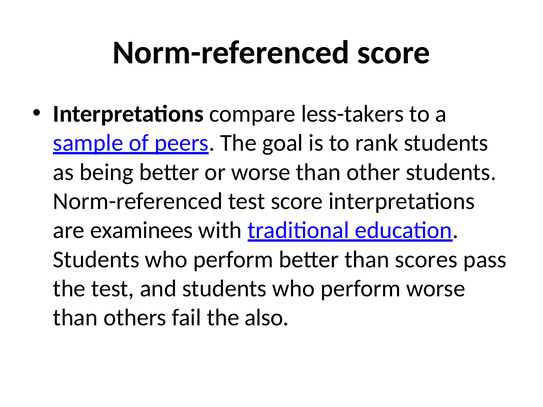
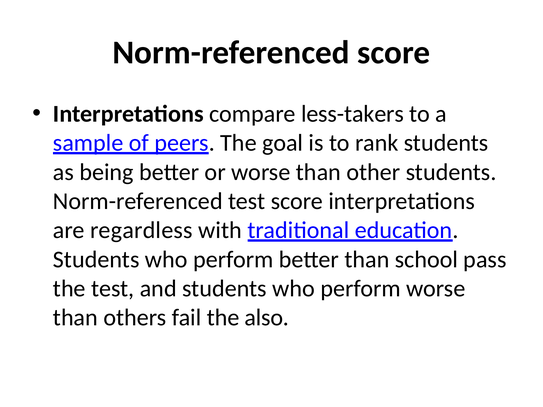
examinees: examinees -> regardless
scores: scores -> school
